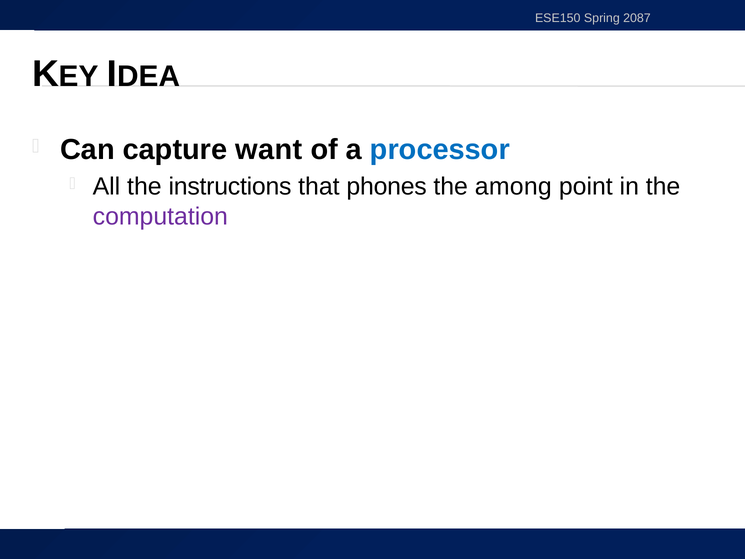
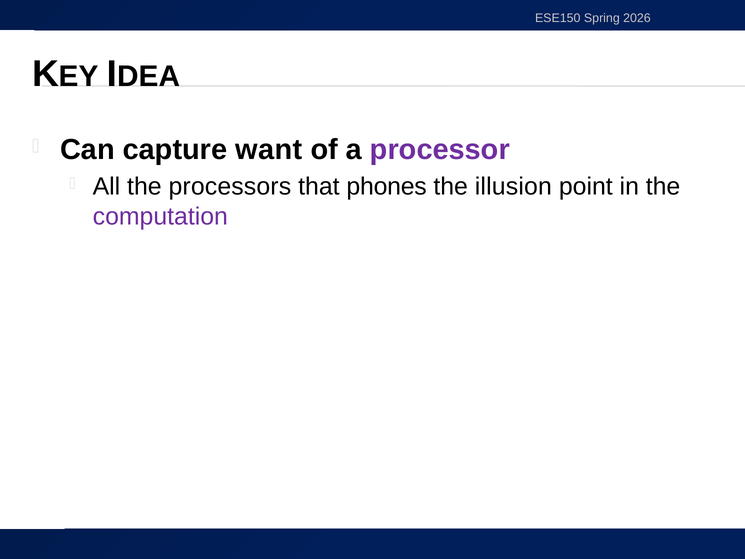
2087: 2087 -> 2026
processor colour: blue -> purple
instructions: instructions -> processors
among: among -> illusion
